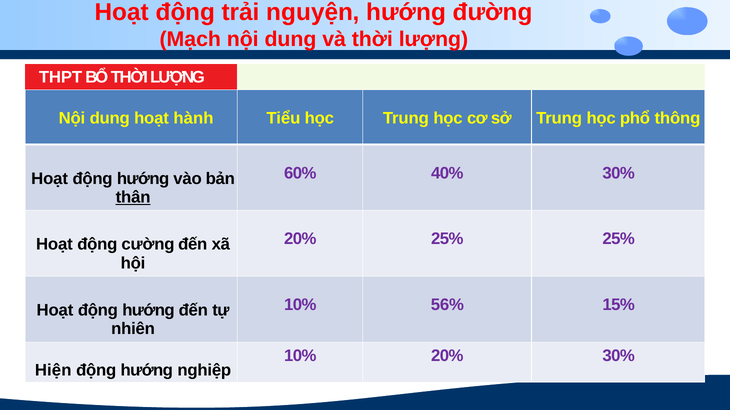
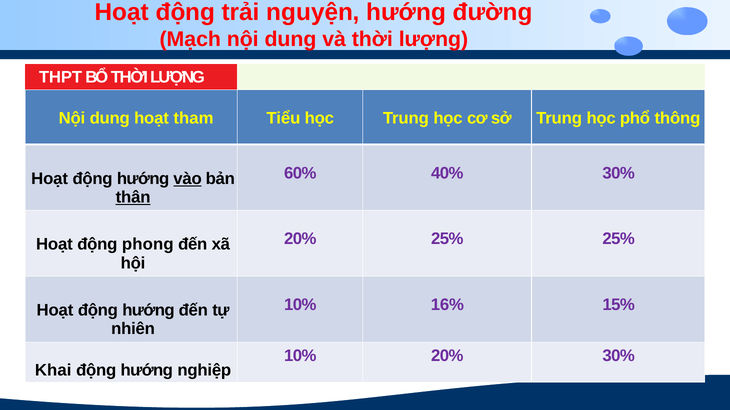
hành: hành -> tham
vào underline: none -> present
cường: cường -> phong
56%: 56% -> 16%
Hiện: Hiện -> Khai
